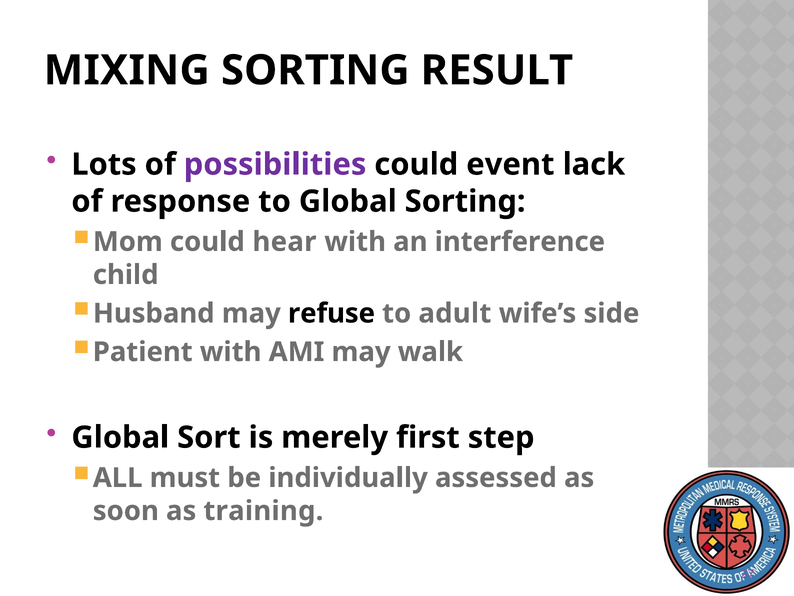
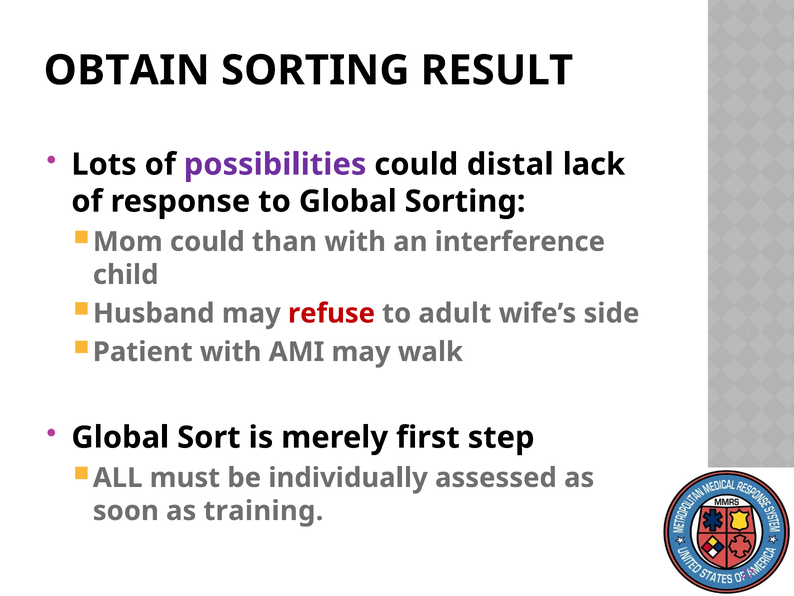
MIXING: MIXING -> OBTAIN
event: event -> distal
hear: hear -> than
refuse colour: black -> red
